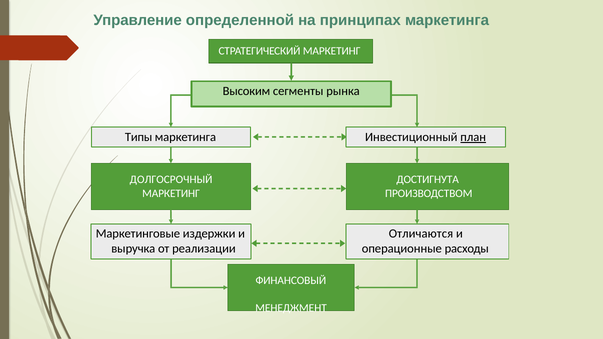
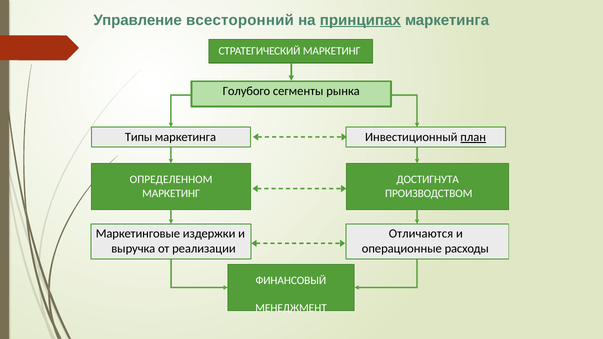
определенной: определенной -> всесторонний
принципах underline: none -> present
Высоким: Высоким -> Голубого
ДОЛГОСРОЧНЫЙ: ДОЛГОСРОЧНЫЙ -> ОПРЕДЕЛЕННОМ
